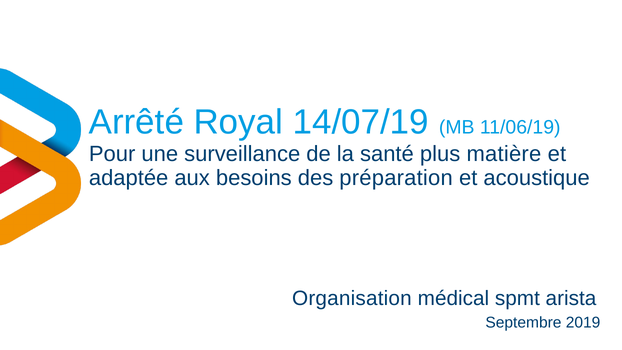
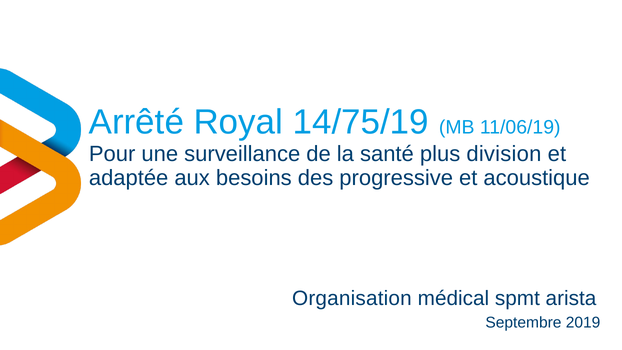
14/07/19: 14/07/19 -> 14/75/19
matière: matière -> division
préparation: préparation -> progressive
